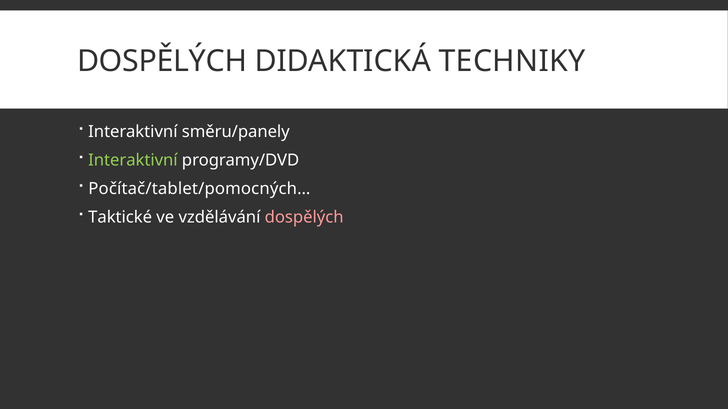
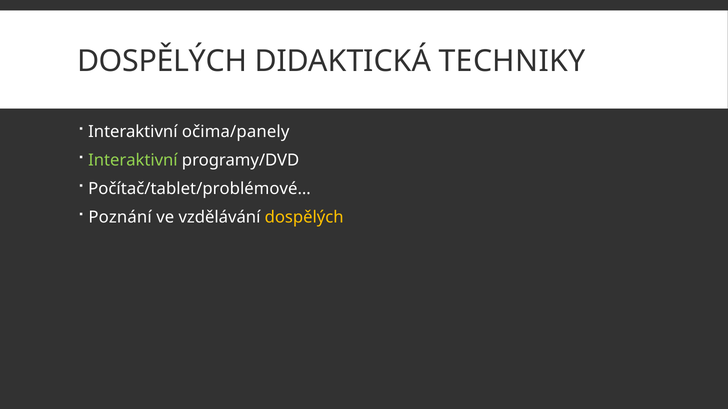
směru/panely: směru/panely -> očima/panely
Počítač/tablet/pomocných…: Počítač/tablet/pomocných… -> Počítač/tablet/problémové…
Taktické: Taktické -> Poznání
dospělých at (304, 218) colour: pink -> yellow
